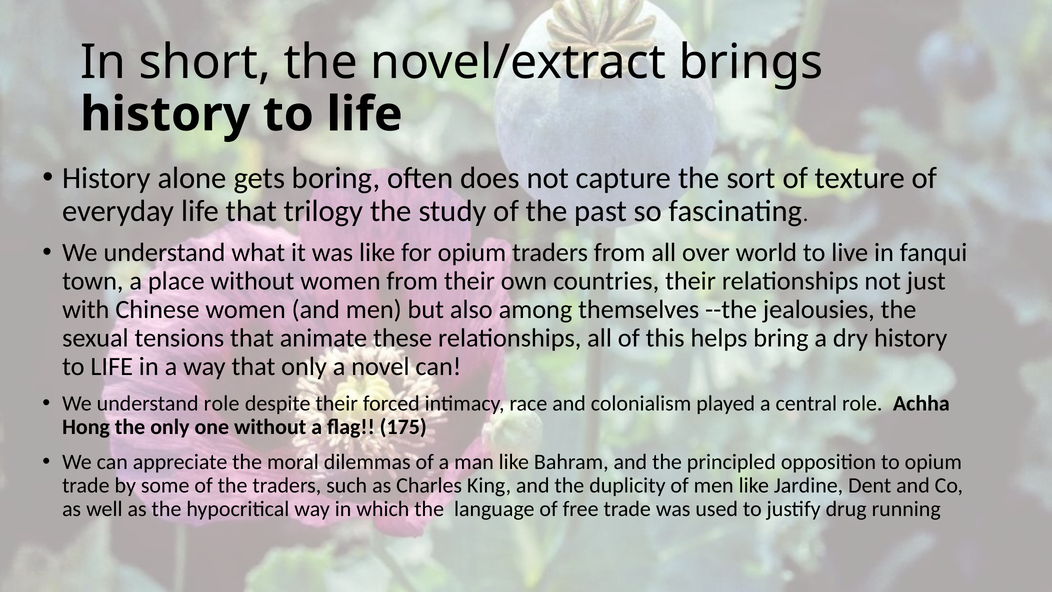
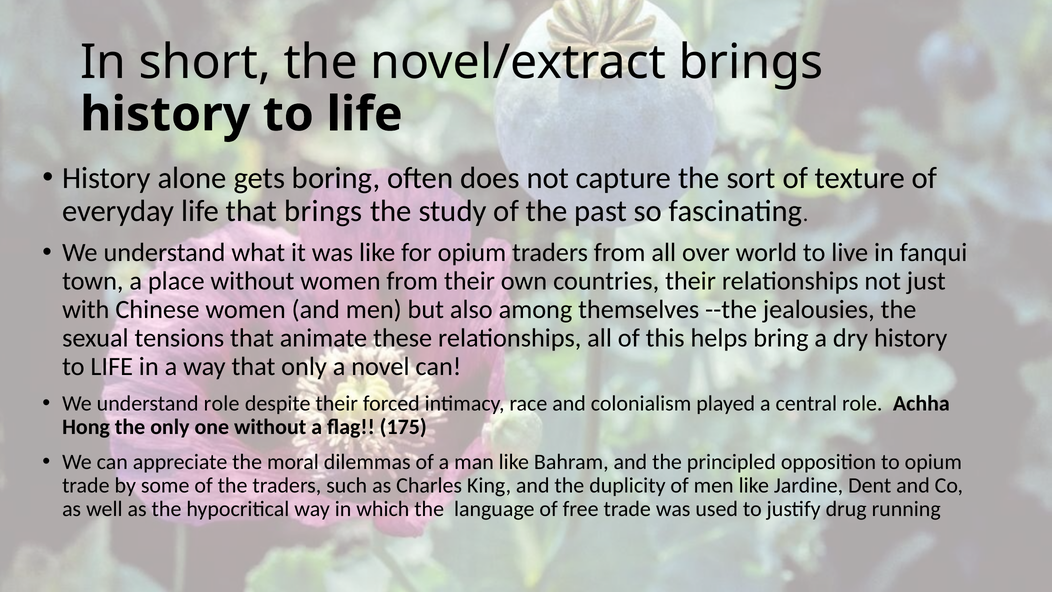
that trilogy: trilogy -> brings
